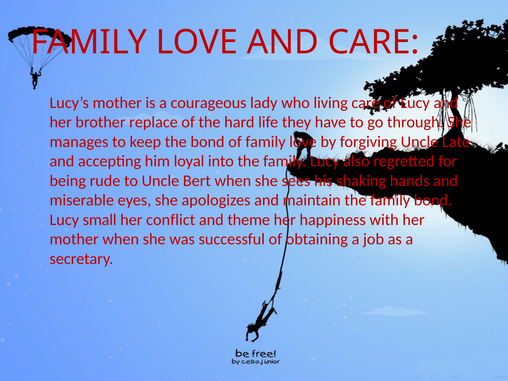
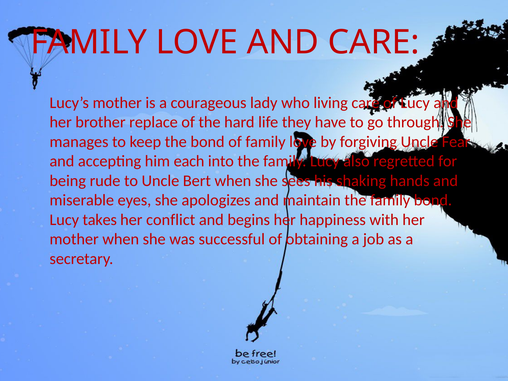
Late: Late -> Fear
loyal: loyal -> each
small: small -> takes
theme: theme -> begins
